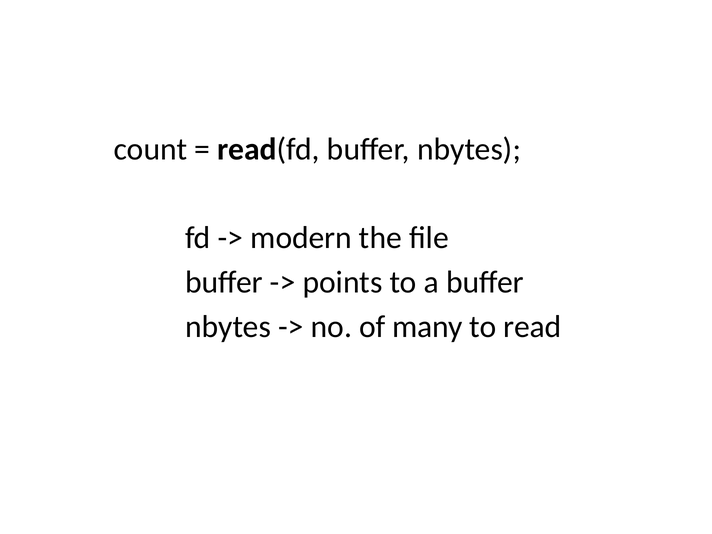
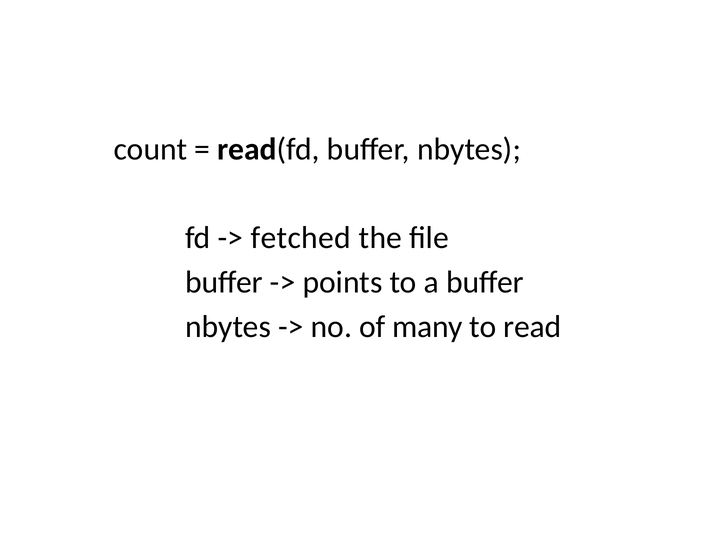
modern: modern -> fetched
